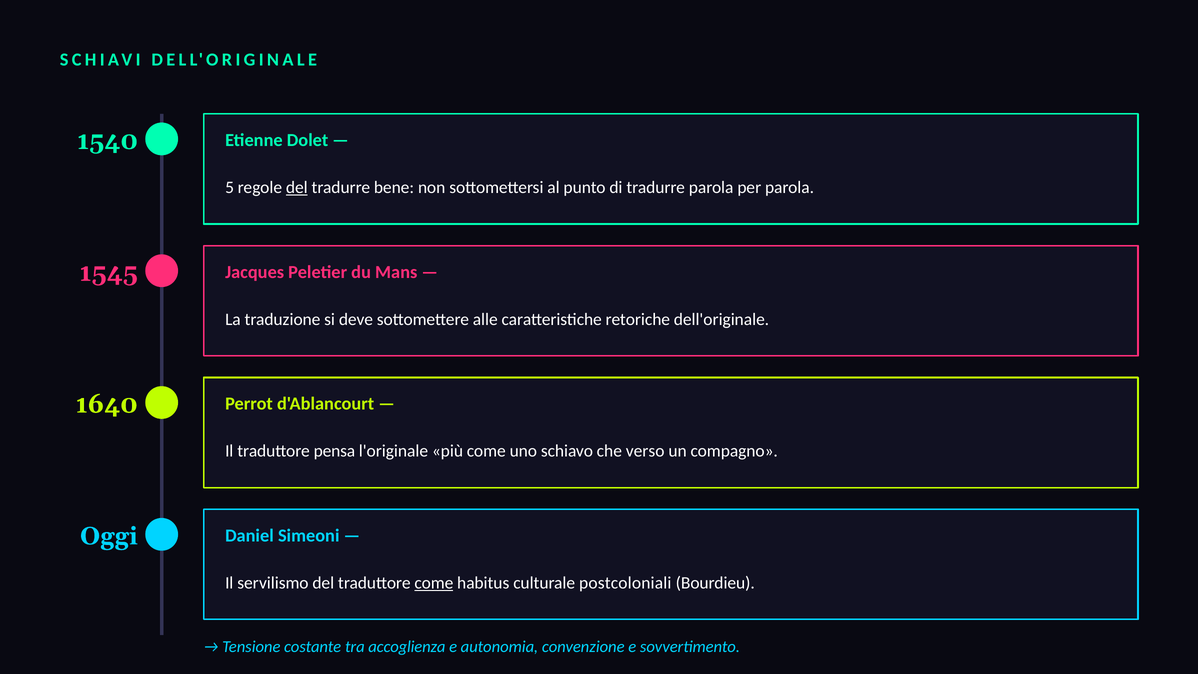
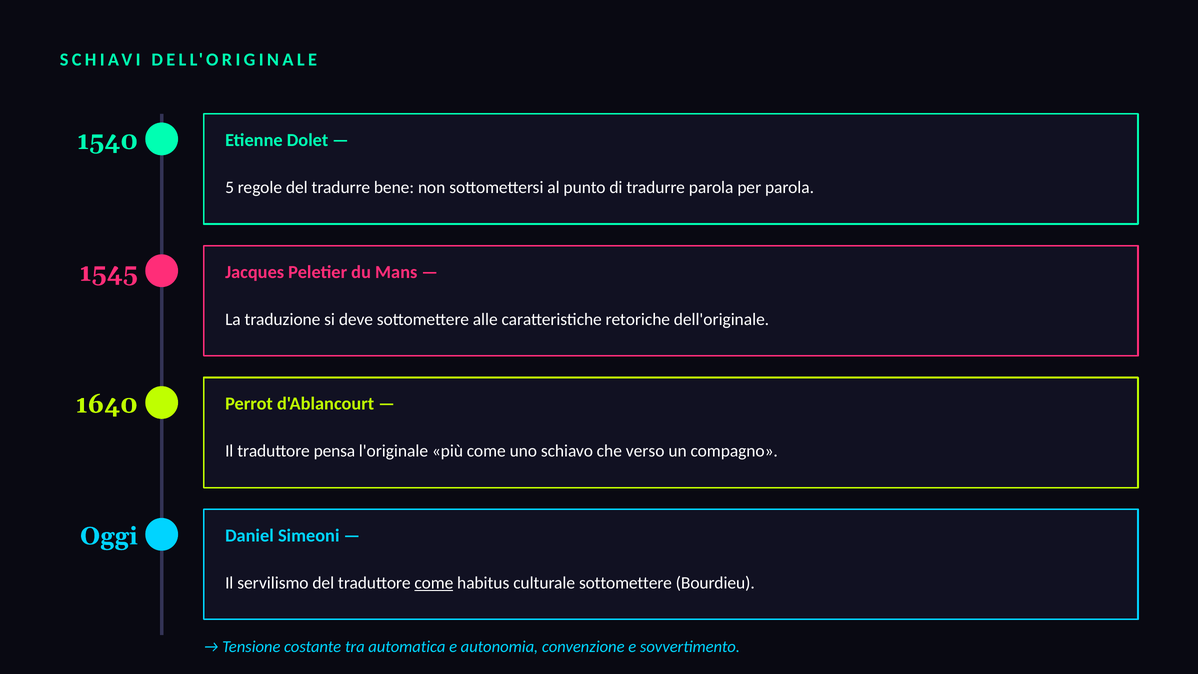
del at (297, 187) underline: present -> none
culturale postcoloniali: postcoloniali -> sottomettere
accoglienza: accoglienza -> automatica
